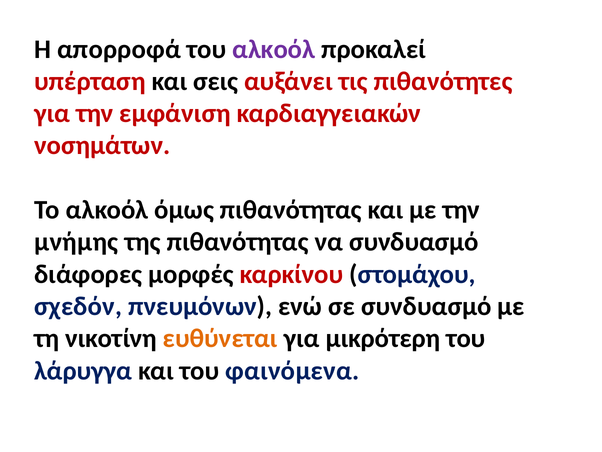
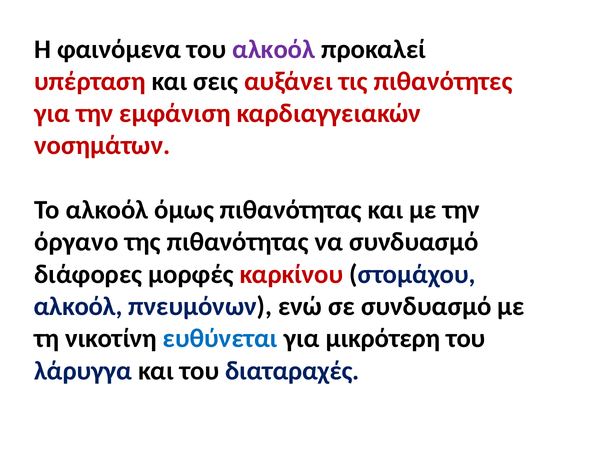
απορροφά: απορροφά -> φαινόμενα
μνήμης: μνήμης -> όργανο
σχεδόν at (78, 306): σχεδόν -> αλκοόλ
ευθύνεται colour: orange -> blue
φαινόμενα: φαινόμενα -> διαταραχές
